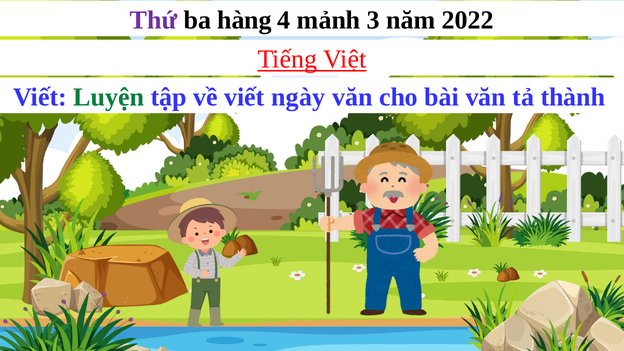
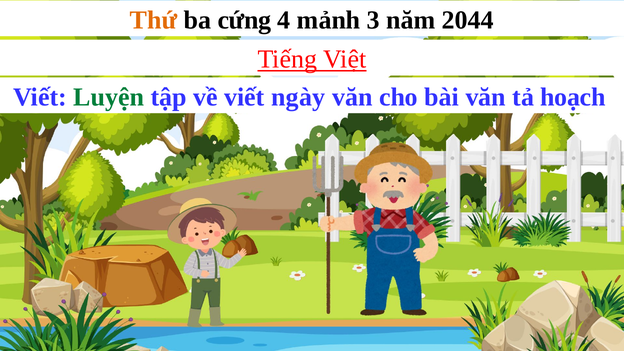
Thứ colour: purple -> orange
hàng: hàng -> cứng
2022: 2022 -> 2044
thành: thành -> hoạch
